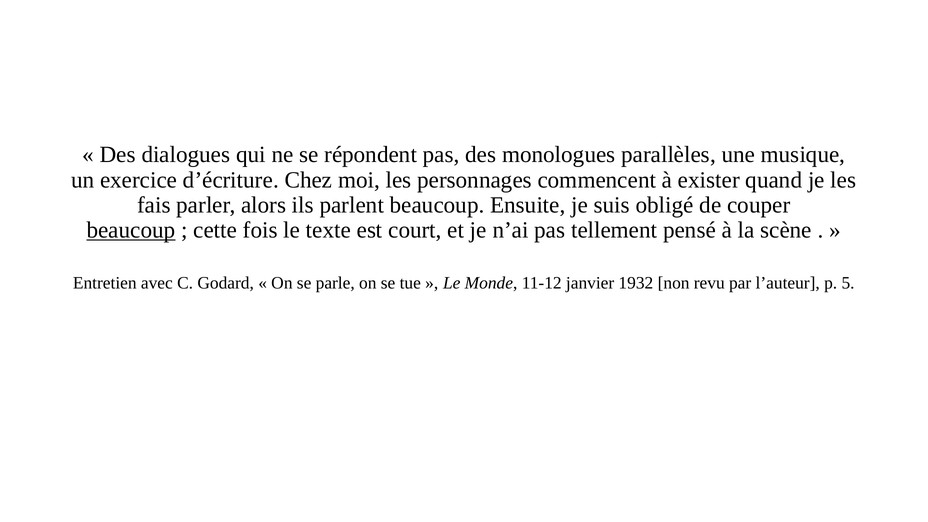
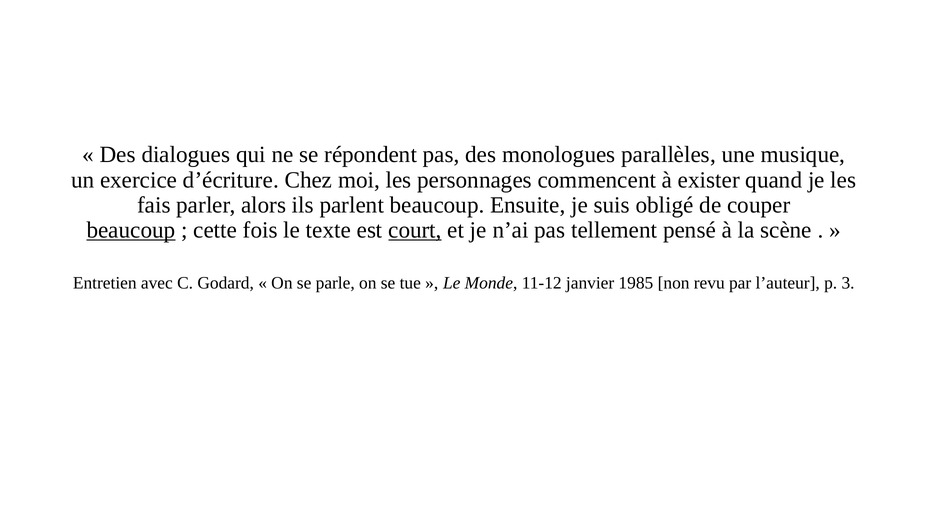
court underline: none -> present
1932: 1932 -> 1985
5: 5 -> 3
